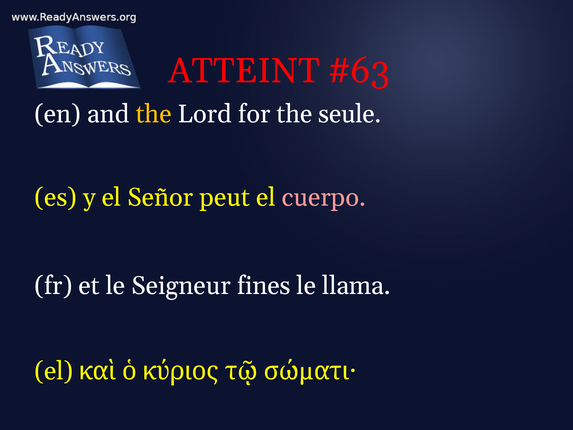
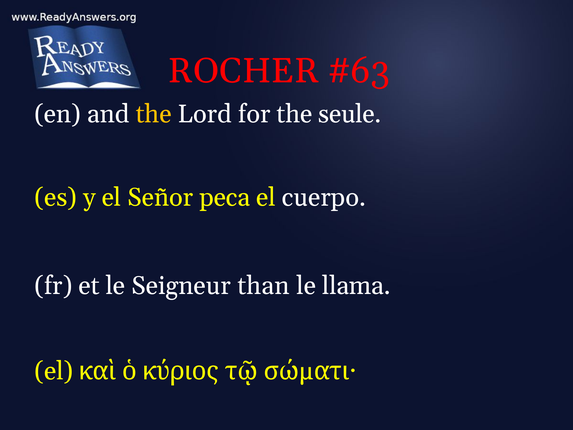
ATTEINT: ATTEINT -> ROCHER
peut: peut -> peca
cuerpo colour: pink -> white
fines: fines -> than
